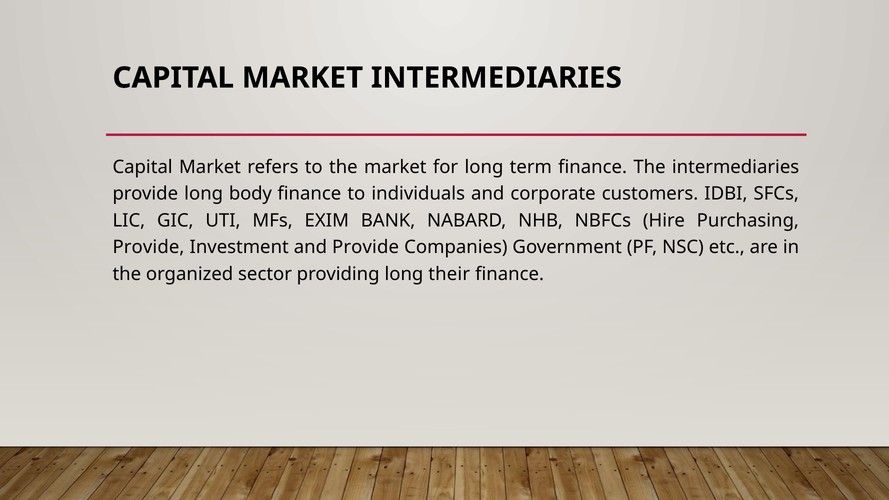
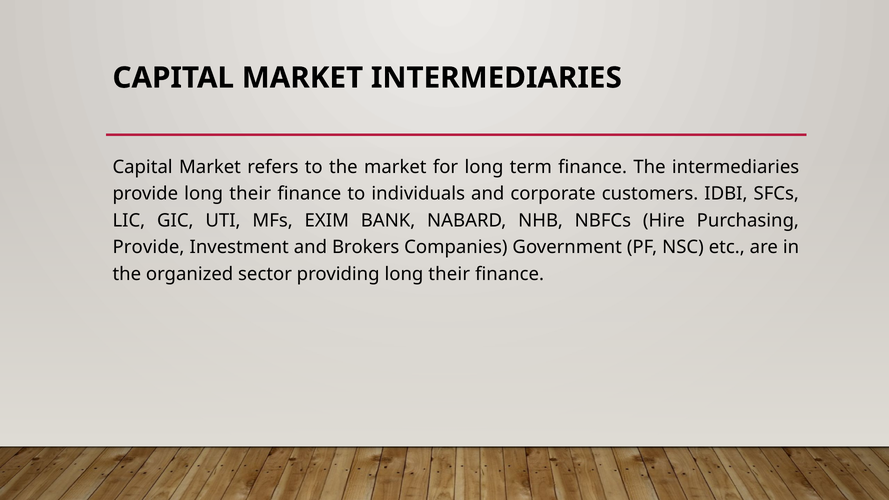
provide long body: body -> their
and Provide: Provide -> Brokers
